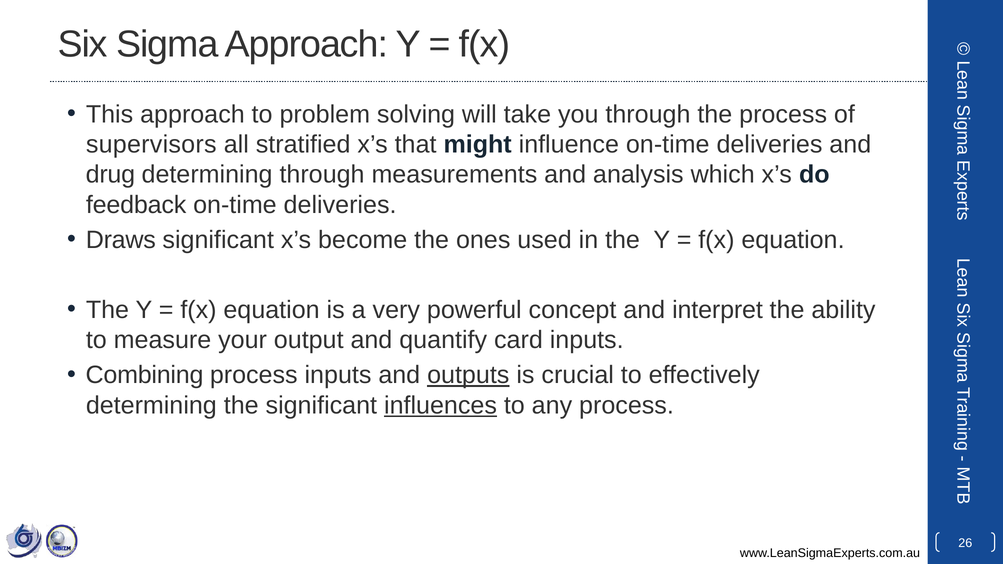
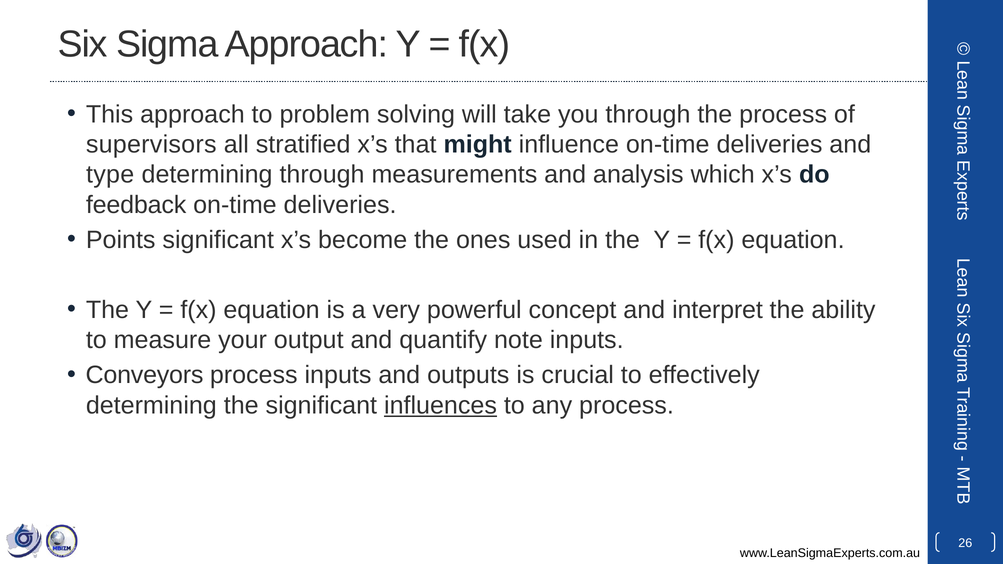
drug: drug -> type
Draws: Draws -> Points
card: card -> note
Combining: Combining -> Conveyors
outputs underline: present -> none
